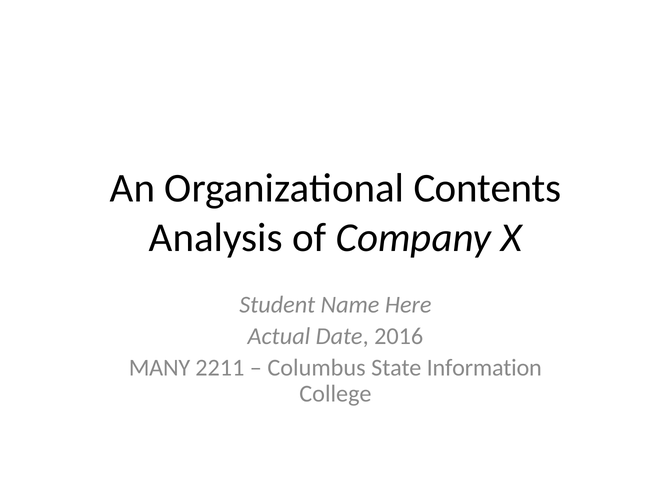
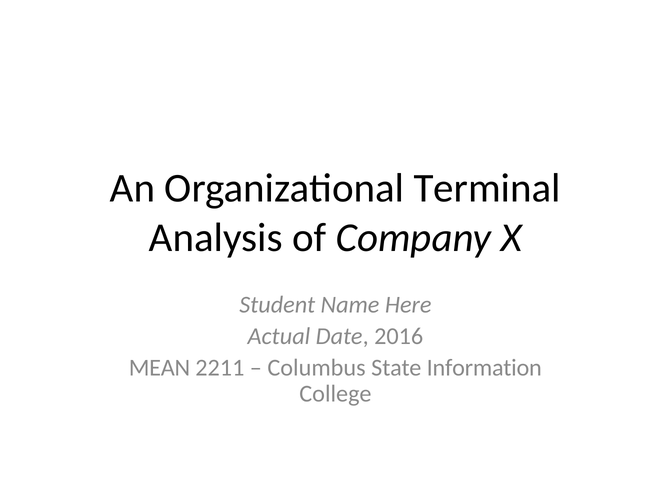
Contents: Contents -> Terminal
MANY: MANY -> MEAN
